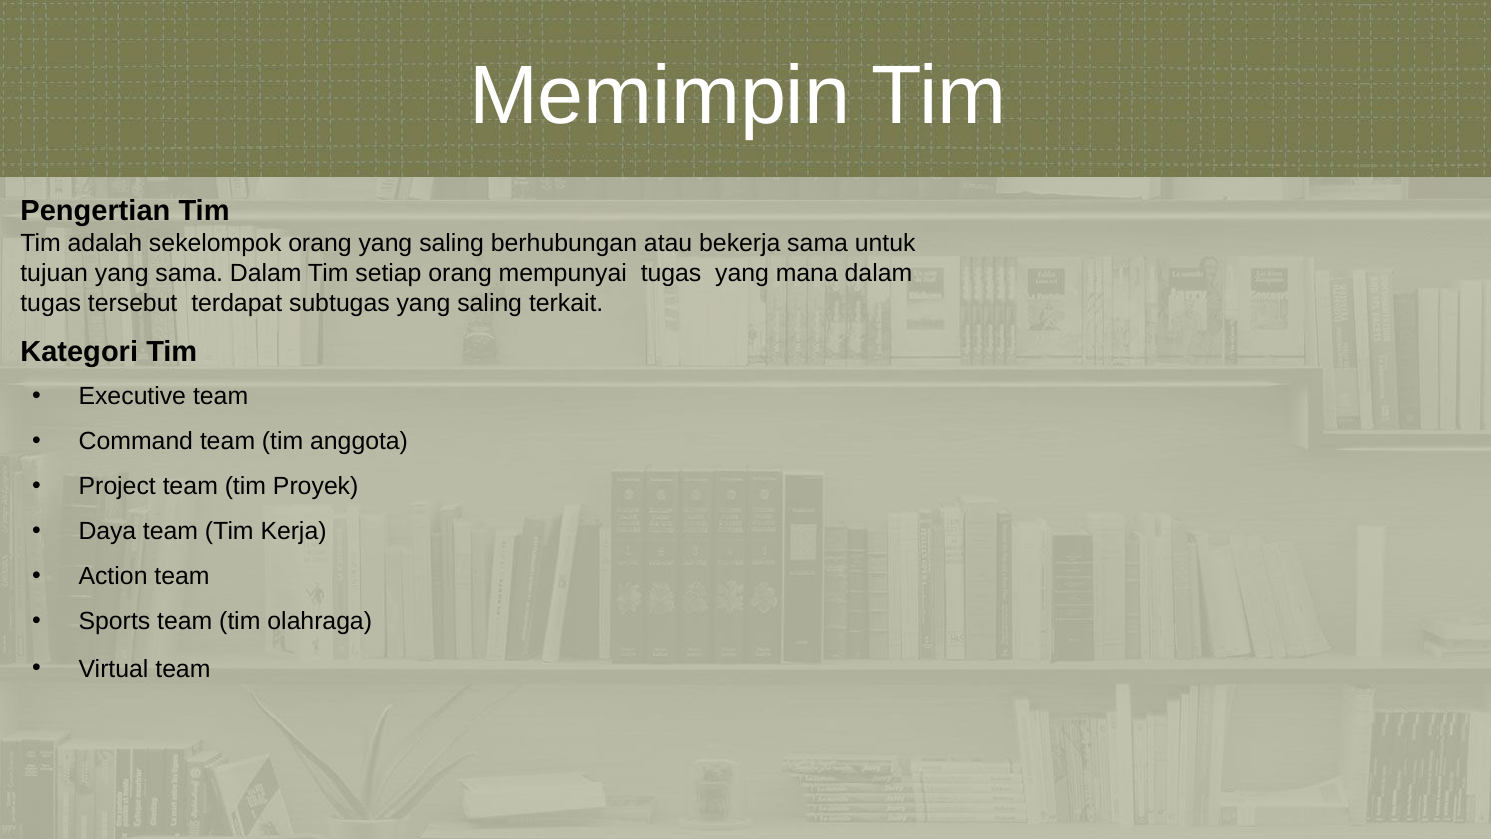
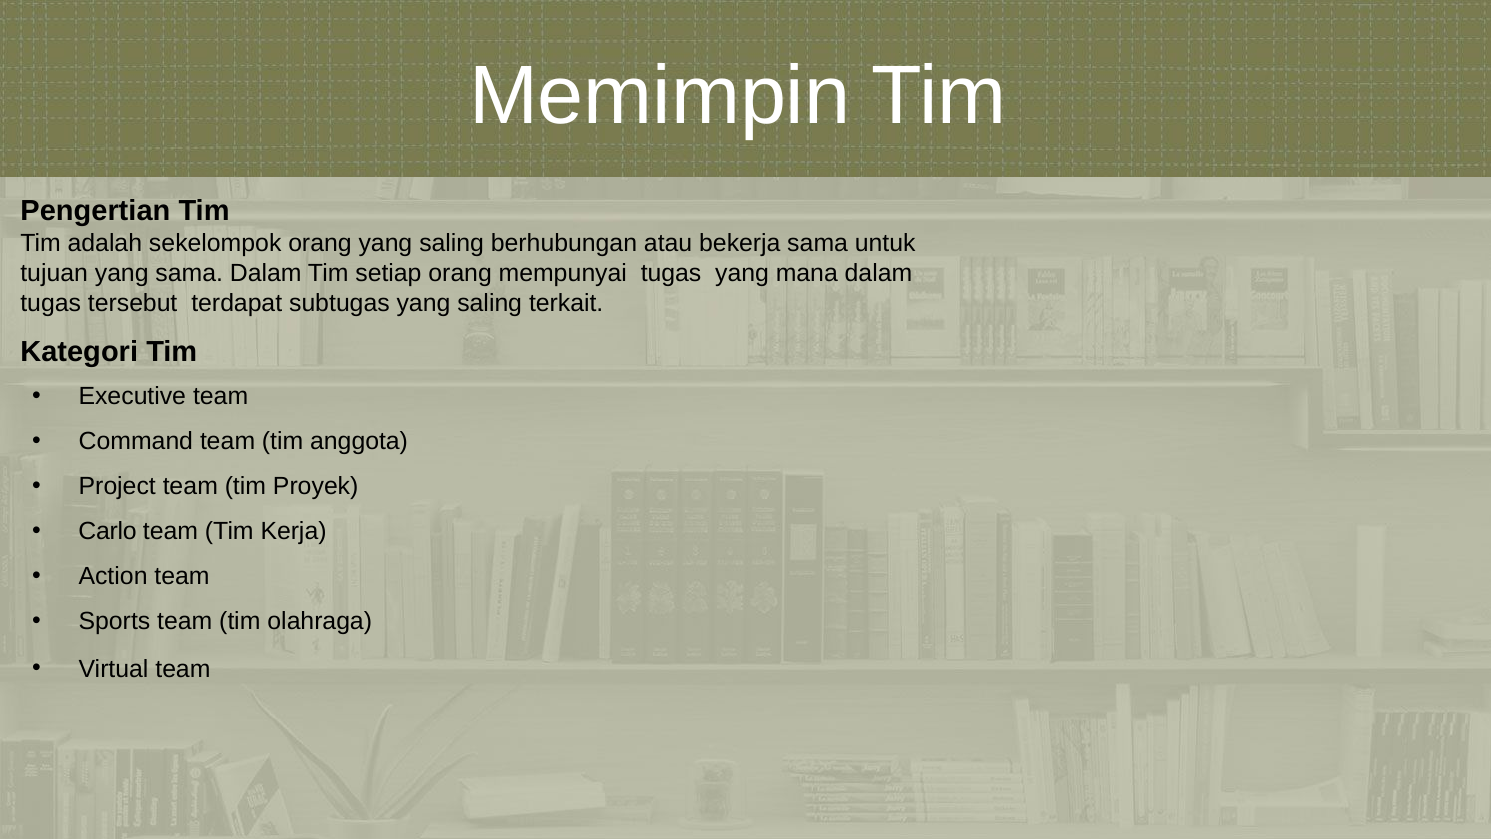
Daya: Daya -> Carlo
